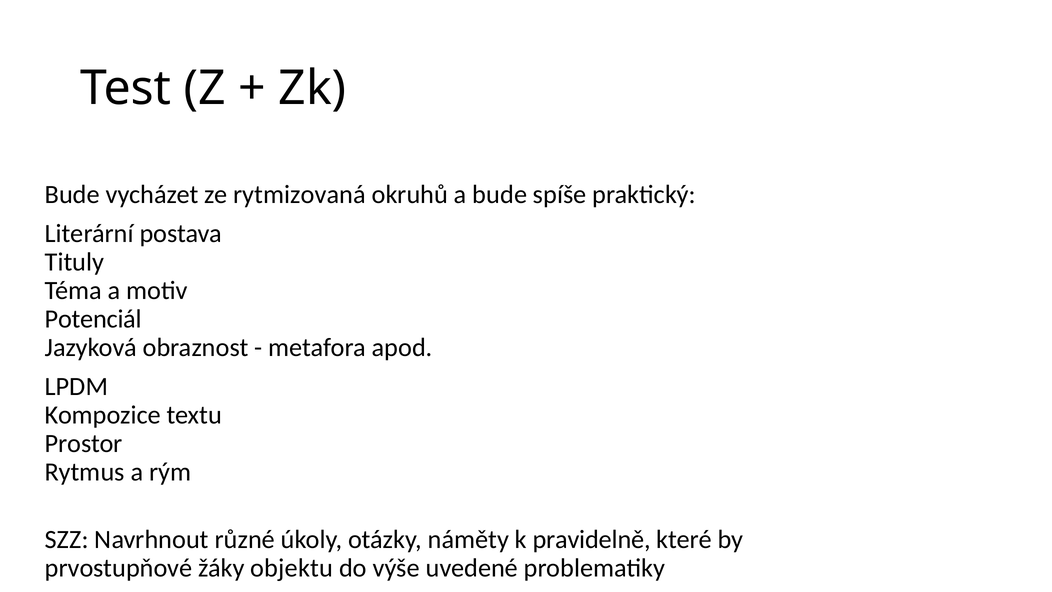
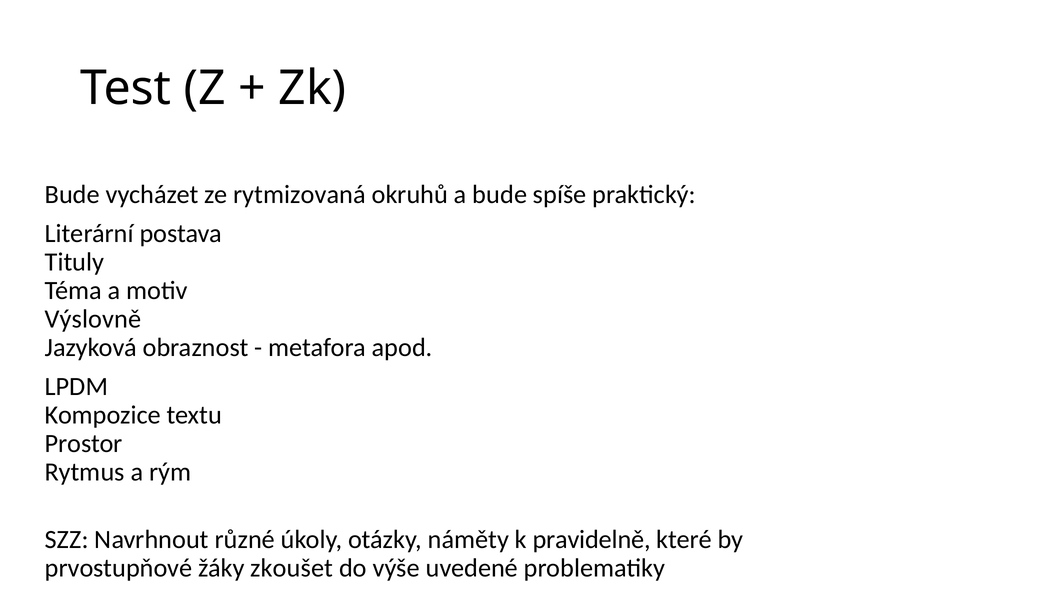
Potenciál: Potenciál -> Výslovně
objektu: objektu -> zkoušet
